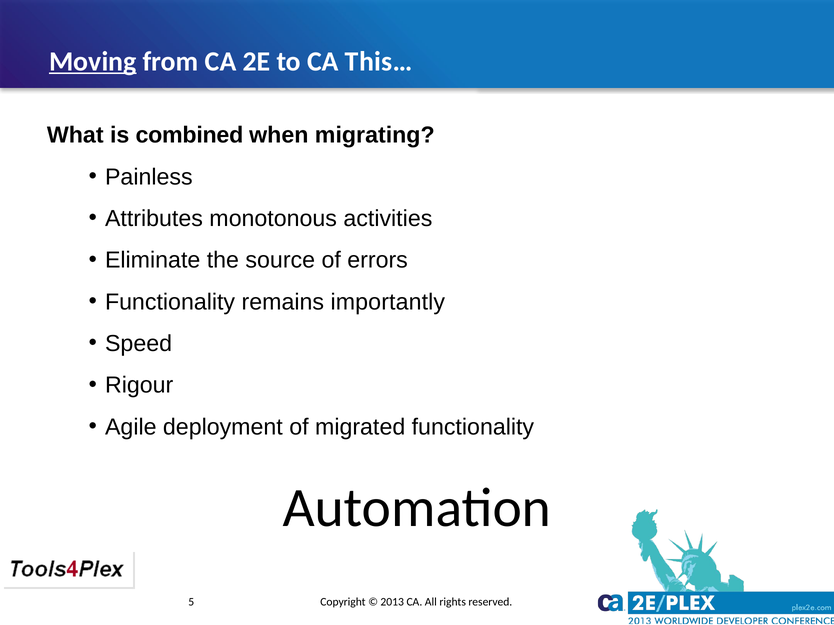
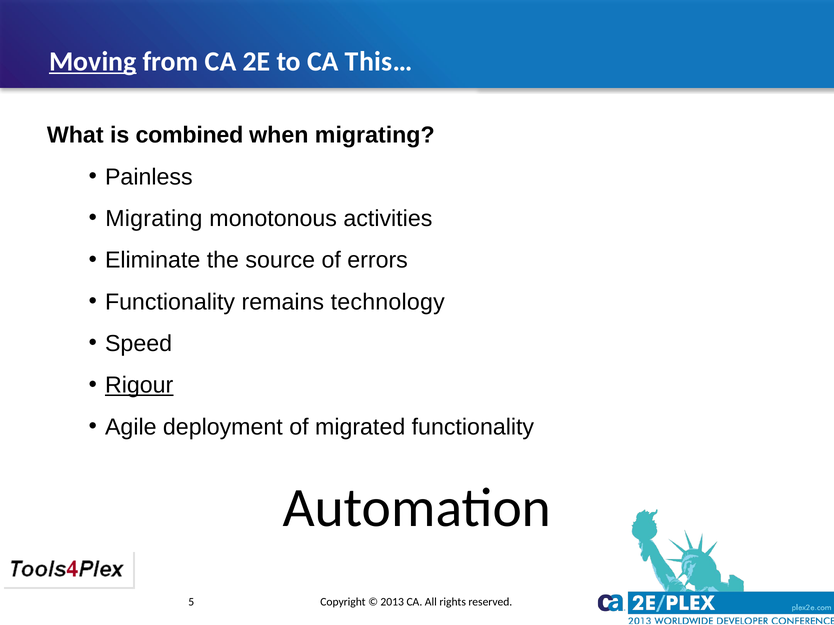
Attributes at (154, 219): Attributes -> Migrating
importantly: importantly -> technology
Rigour underline: none -> present
